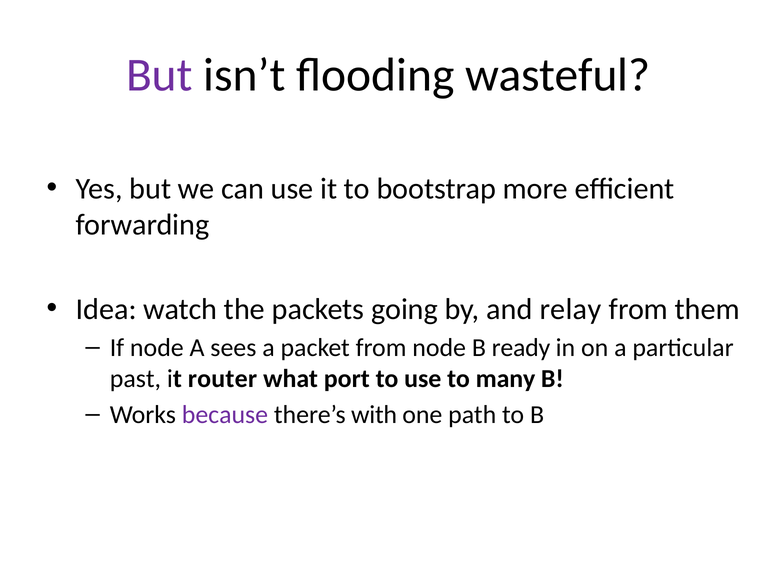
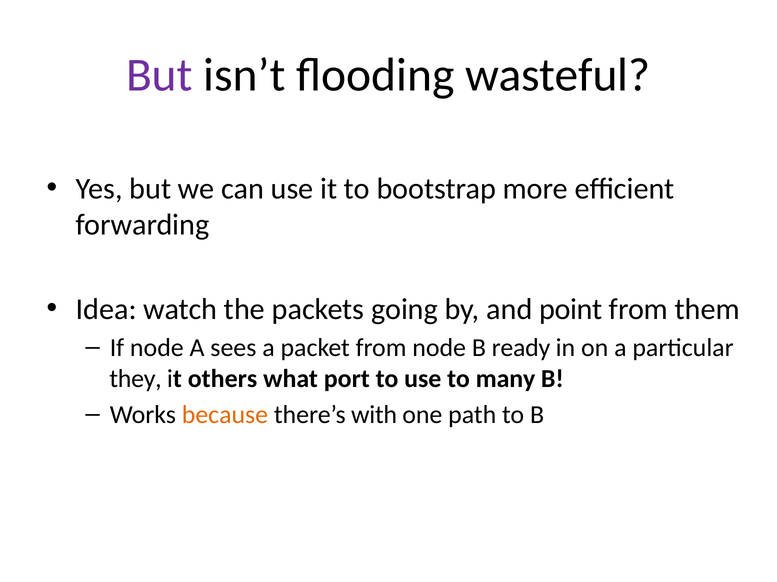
relay: relay -> point
past: past -> they
router: router -> others
because colour: purple -> orange
